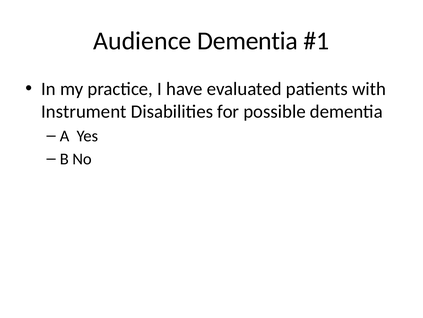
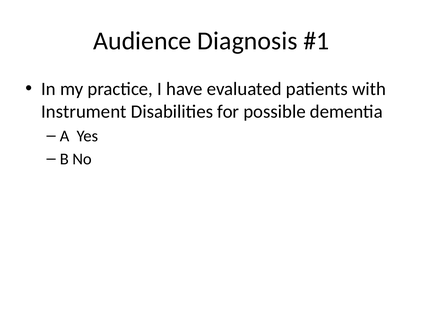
Audience Dementia: Dementia -> Diagnosis
